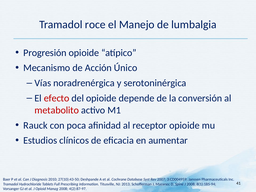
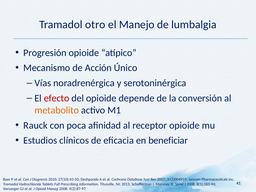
roce: roce -> otro
metabolito colour: red -> orange
aumentar: aumentar -> beneficiar
